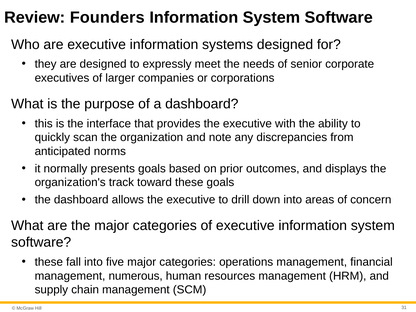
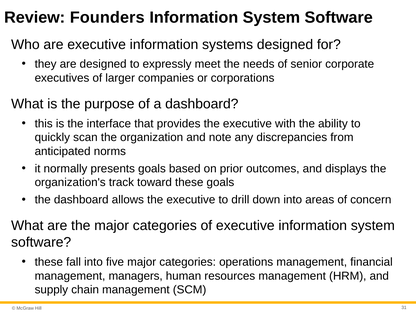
numerous: numerous -> managers
